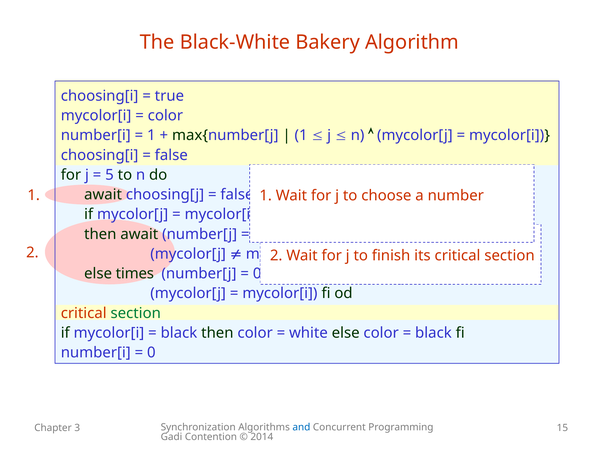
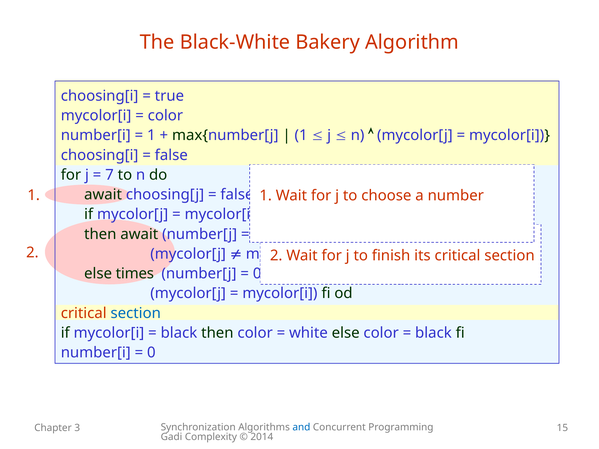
5: 5 -> 7
section at (136, 313) colour: green -> blue
Contention: Contention -> Complexity
